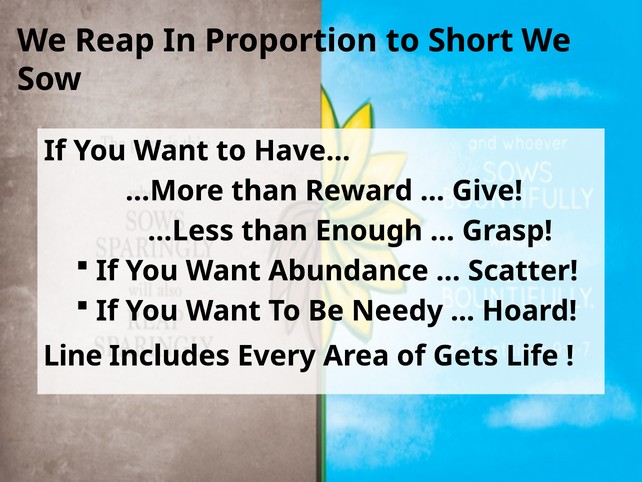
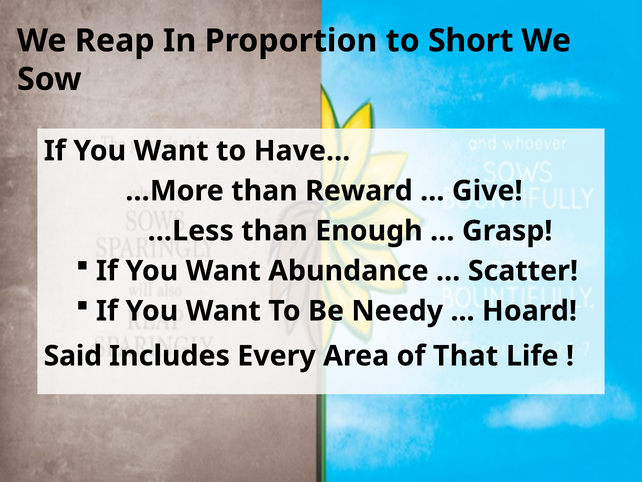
Line: Line -> Said
Gets: Gets -> That
